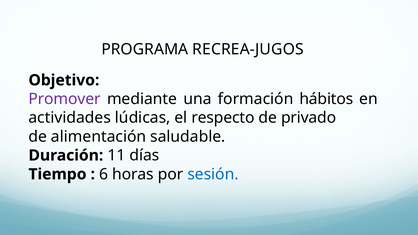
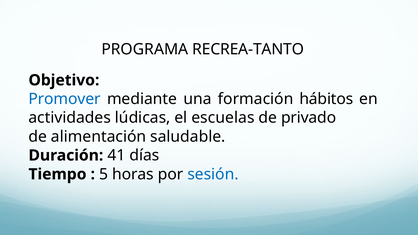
RECREA-JUGOS: RECREA-JUGOS -> RECREA-TANTO
Promover colour: purple -> blue
respecto: respecto -> escuelas
11: 11 -> 41
6: 6 -> 5
